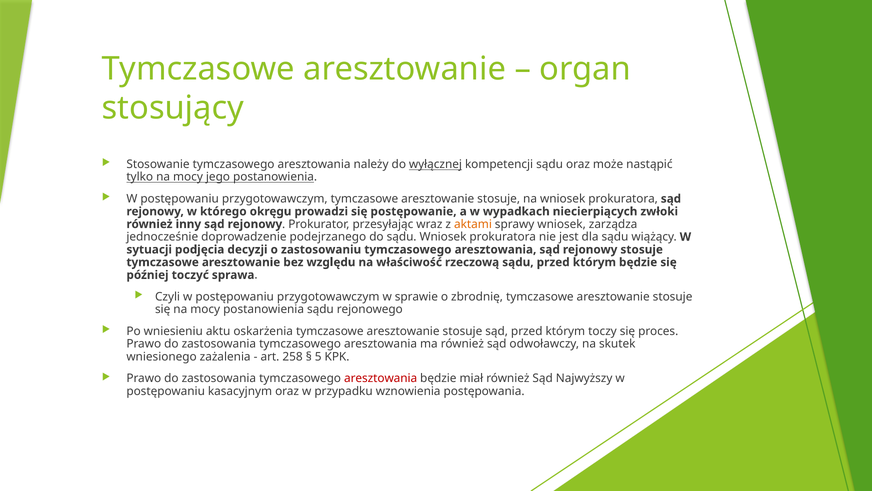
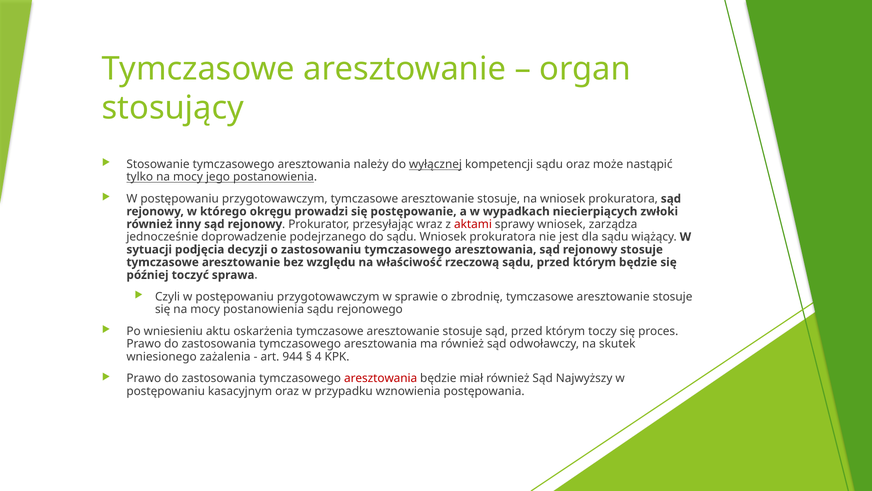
aktami colour: orange -> red
258: 258 -> 944
5: 5 -> 4
